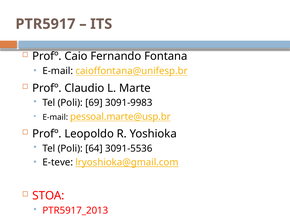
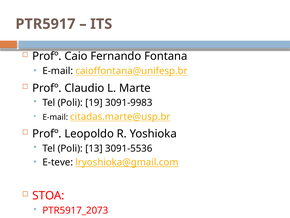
69: 69 -> 19
pessoal.marte@usp.br: pessoal.marte@usp.br -> citadas.marte@usp.br
64: 64 -> 13
PTR5917_2013: PTR5917_2013 -> PTR5917_2073
